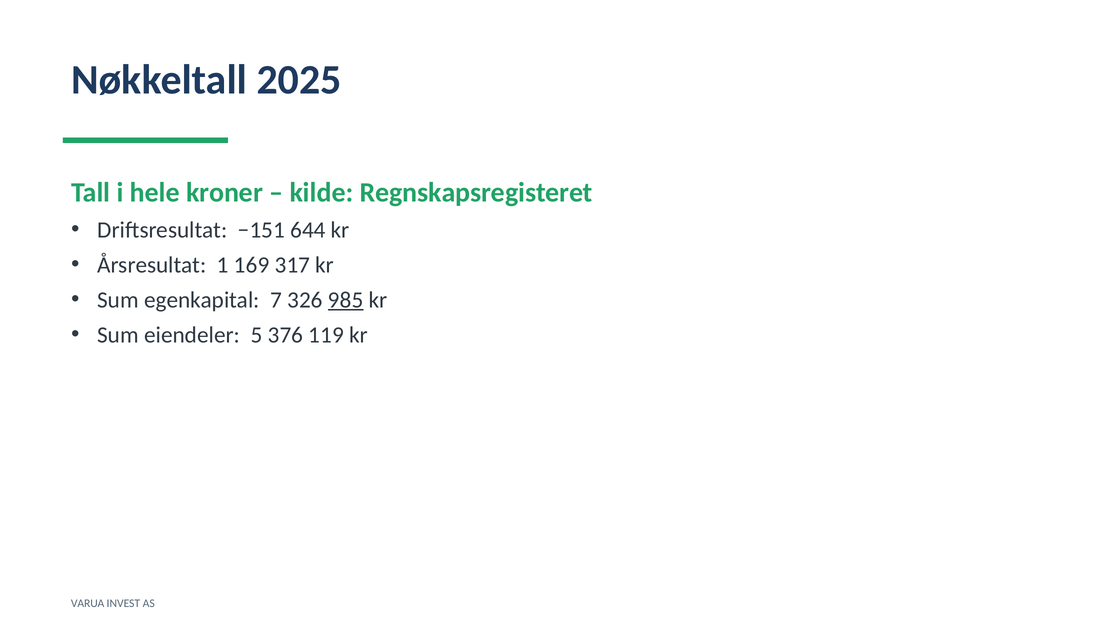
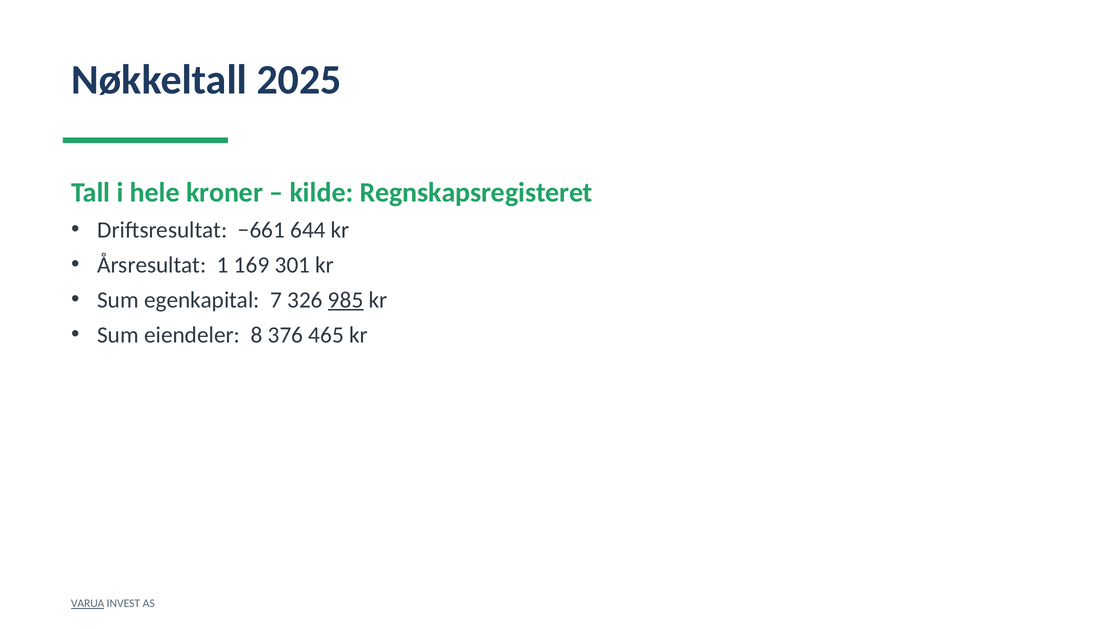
−151: −151 -> −661
317: 317 -> 301
5: 5 -> 8
119: 119 -> 465
VARUA underline: none -> present
